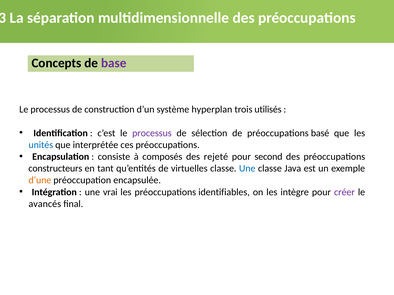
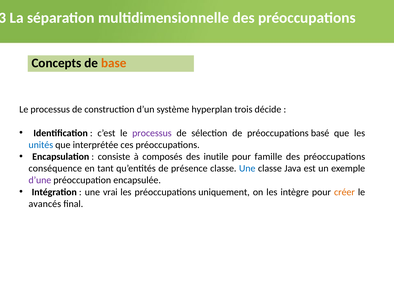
base colour: purple -> orange
utilisés: utilisés -> décide
rejeté: rejeté -> inutile
second: second -> famille
constructeurs: constructeurs -> conséquence
virtuelles: virtuelles -> présence
d’une colour: orange -> purple
identifiables: identifiables -> uniquement
créer colour: purple -> orange
